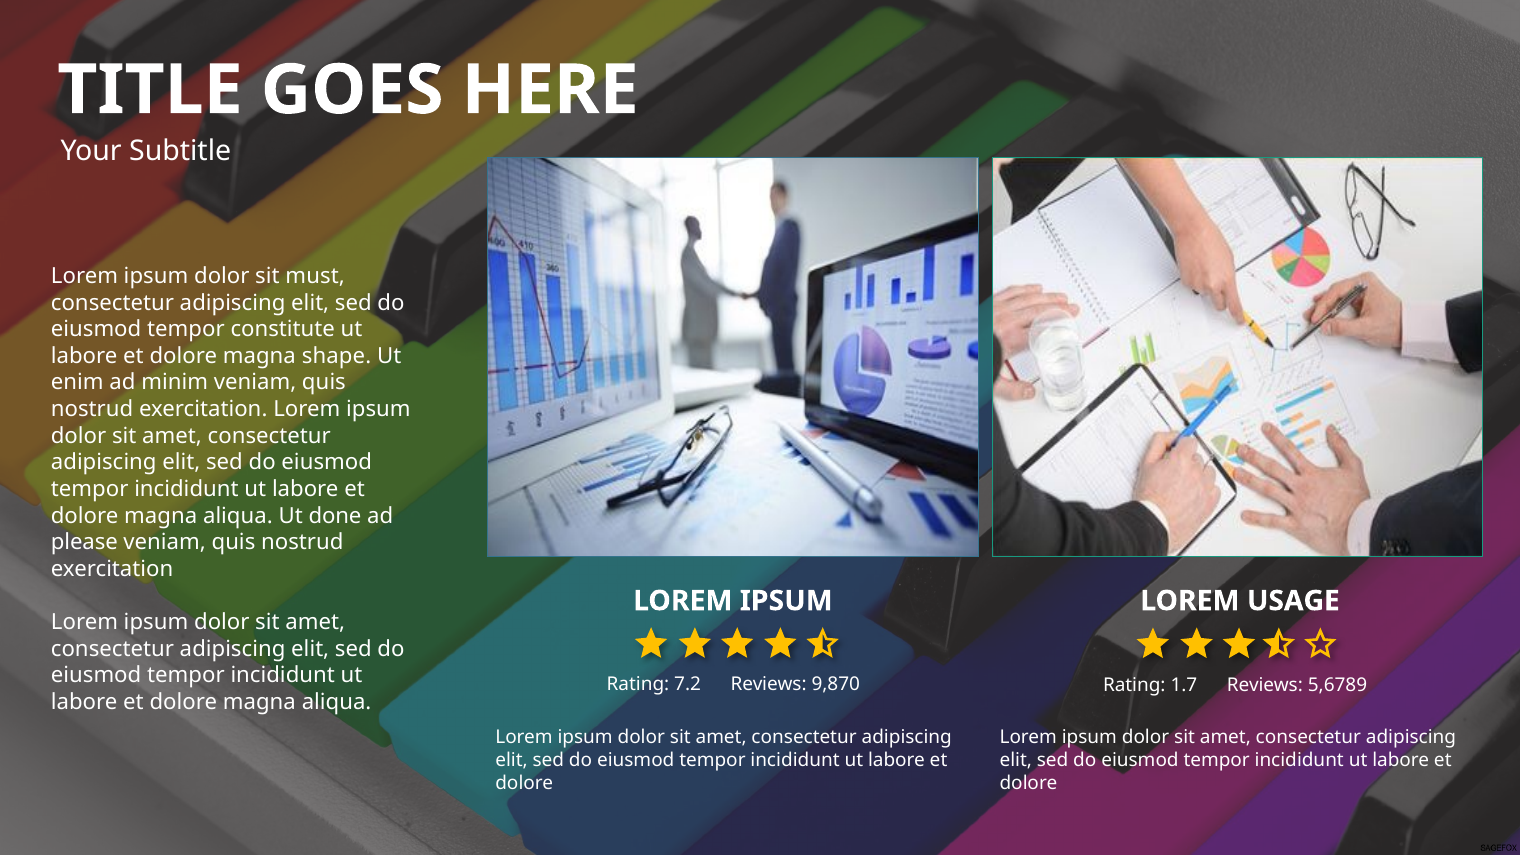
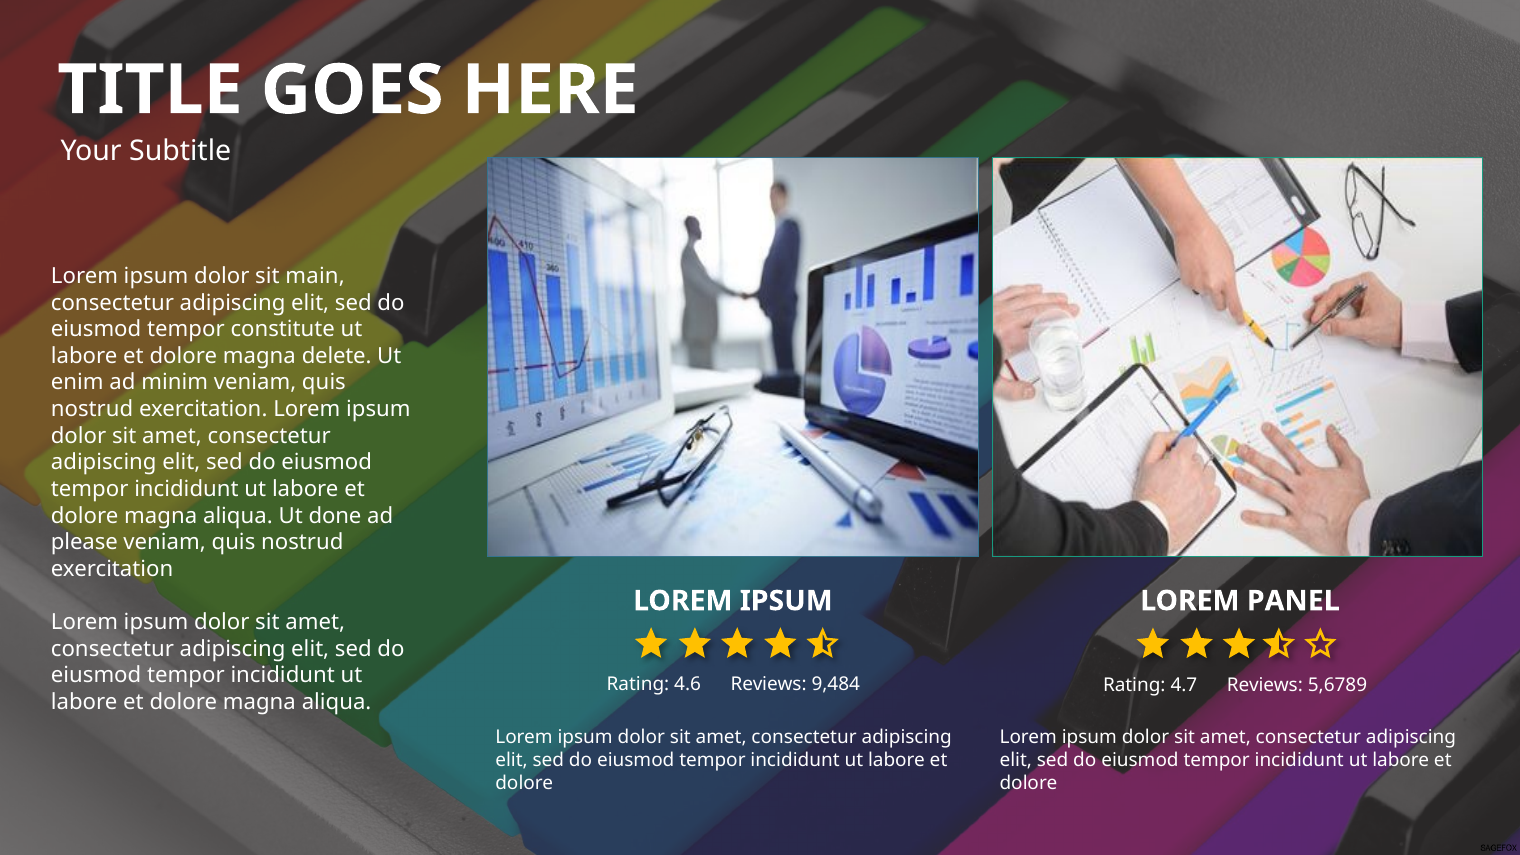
must: must -> main
shape: shape -> delete
USAGE: USAGE -> PANEL
7.2: 7.2 -> 4.6
9,870: 9,870 -> 9,484
1.7: 1.7 -> 4.7
